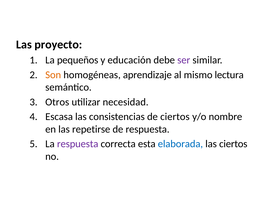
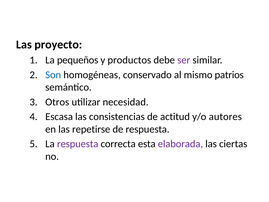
educación: educación -> productos
Son colour: orange -> blue
aprendizaje: aprendizaje -> conservado
lectura: lectura -> patrios
de ciertos: ciertos -> actitud
nombre: nombre -> autores
elaborada colour: blue -> purple
las ciertos: ciertos -> ciertas
